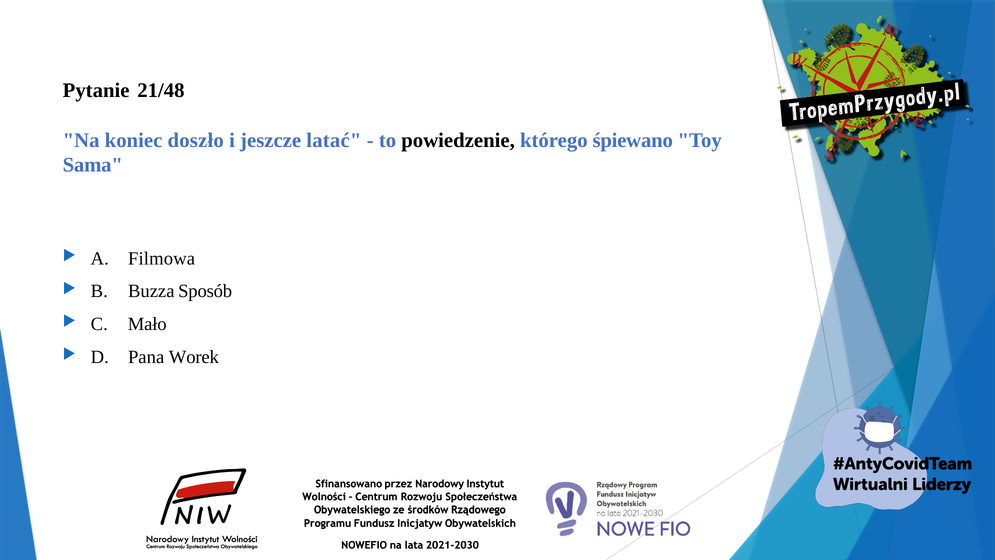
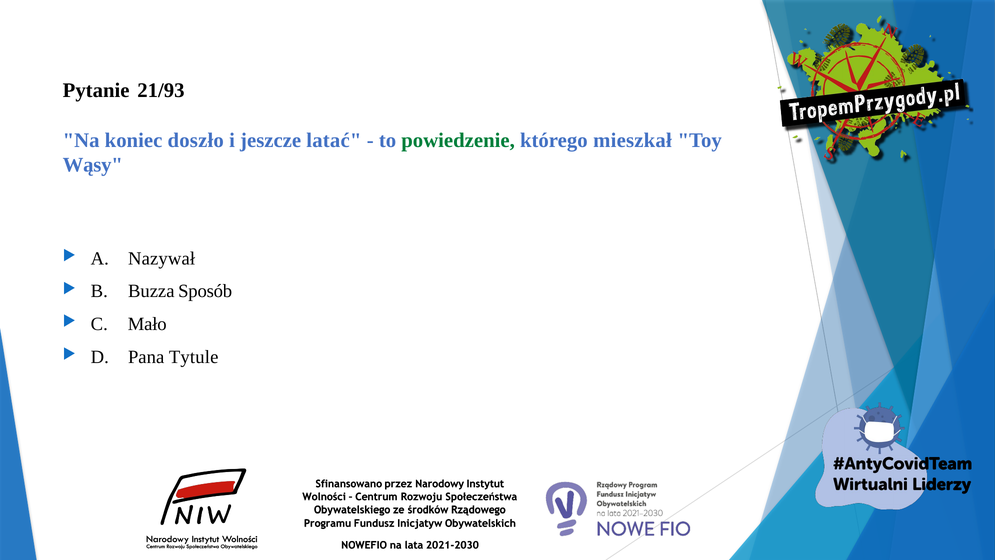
21/48: 21/48 -> 21/93
powiedzenie colour: black -> green
śpiewano: śpiewano -> mieszkał
Sama: Sama -> Wąsy
Filmowa: Filmowa -> Nazywał
Worek: Worek -> Tytule
